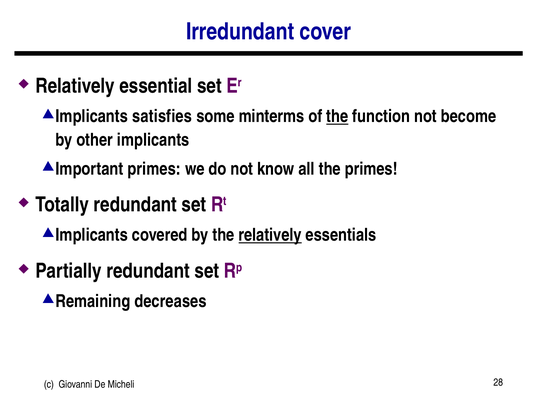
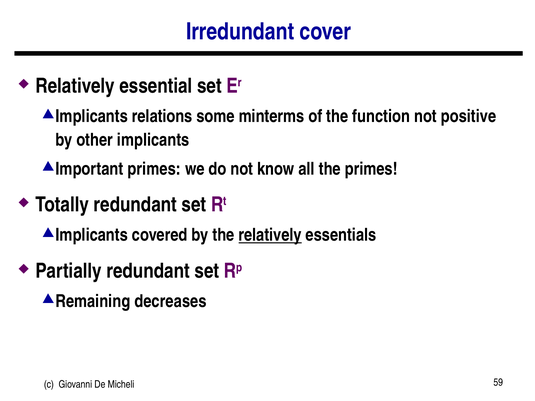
satisfies: satisfies -> relations
the at (337, 117) underline: present -> none
become: become -> positive
28: 28 -> 59
